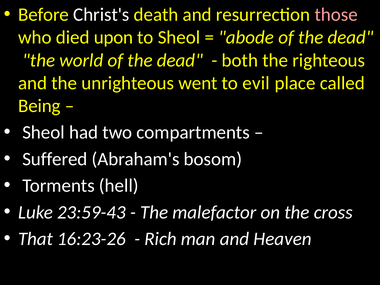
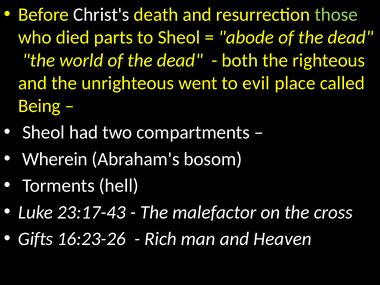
those colour: pink -> light green
upon: upon -> parts
Suffered: Suffered -> Wherein
23:59-43: 23:59-43 -> 23:17-43
That: That -> Gifts
